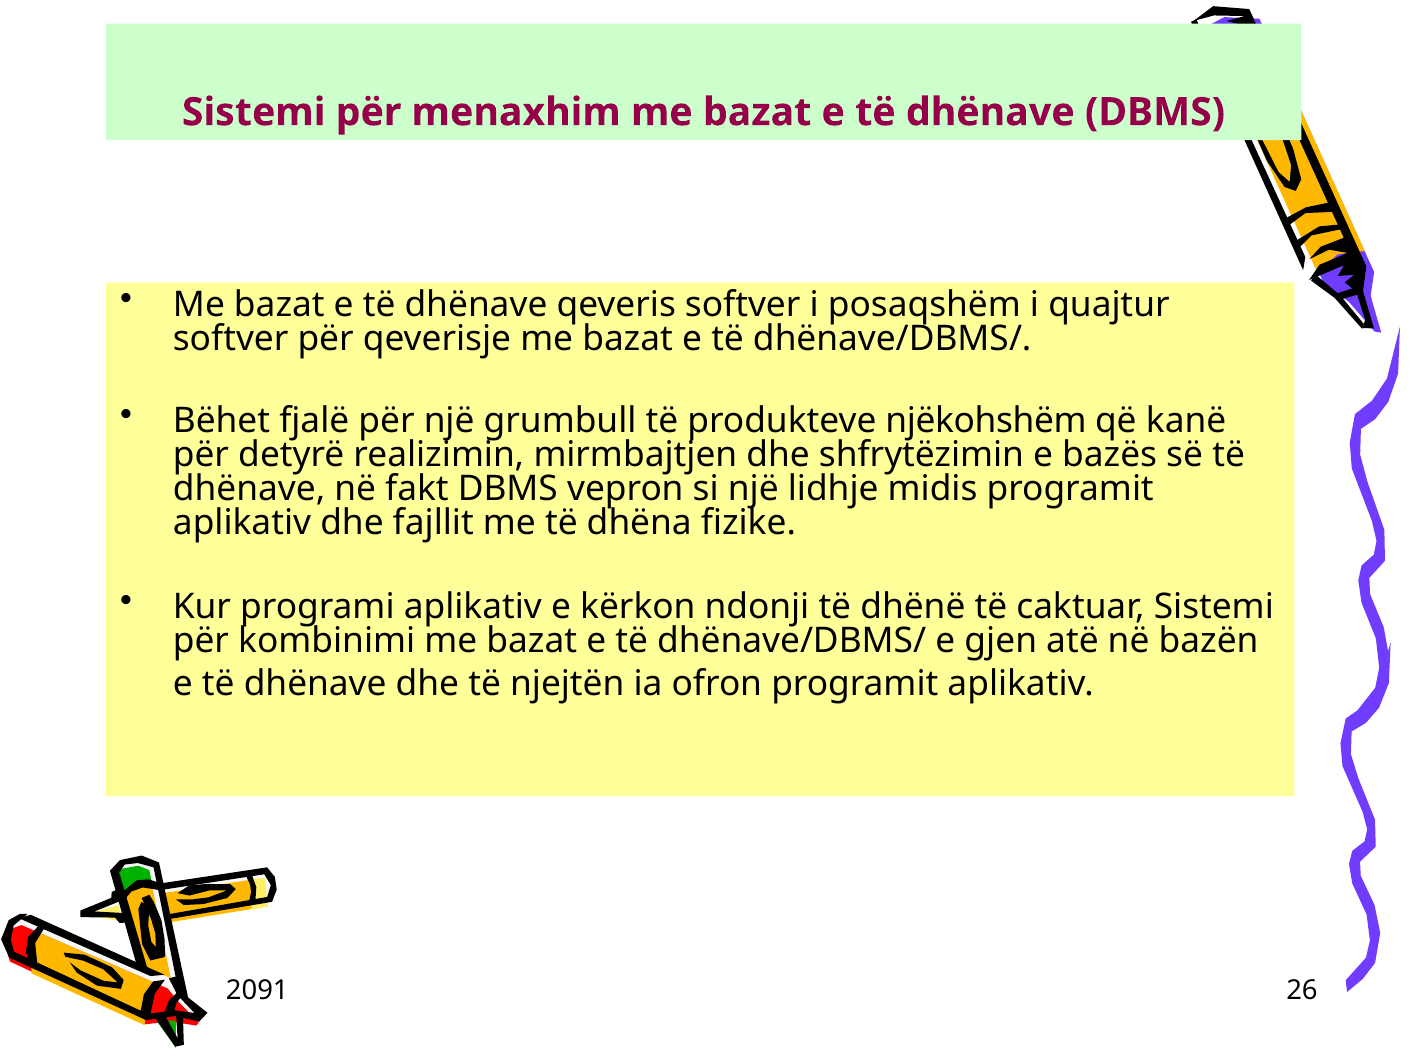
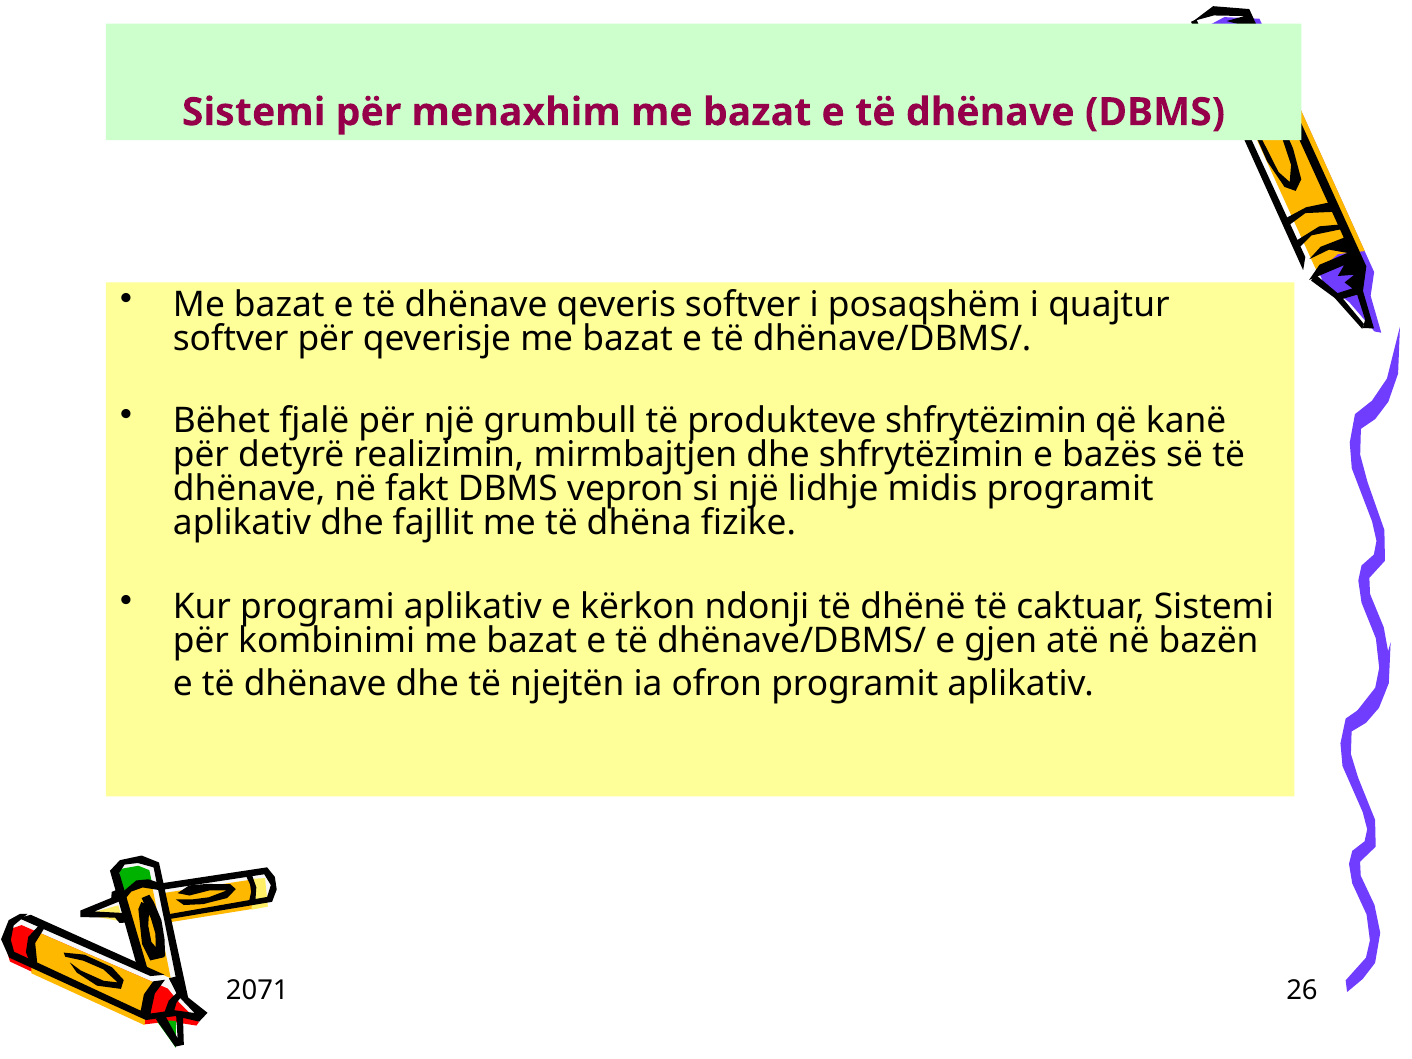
produkteve njëkohshëm: njëkohshëm -> shfrytëzimin
2091: 2091 -> 2071
